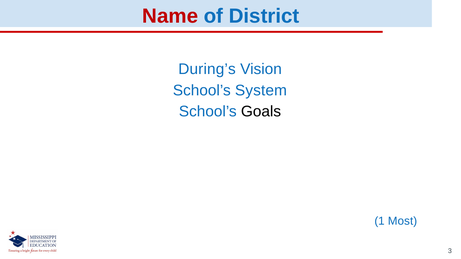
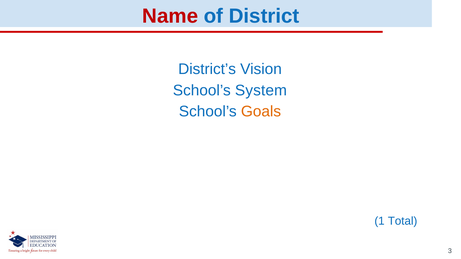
During’s: During’s -> District’s
Goals colour: black -> orange
Most: Most -> Total
